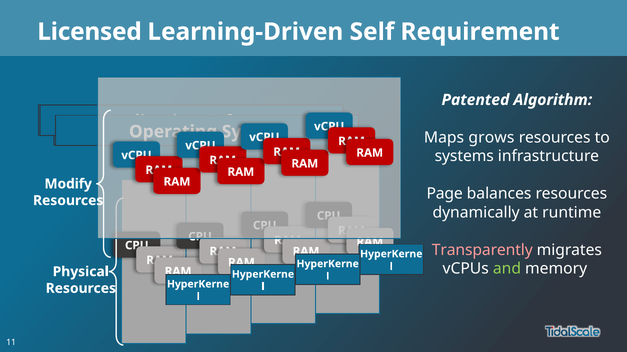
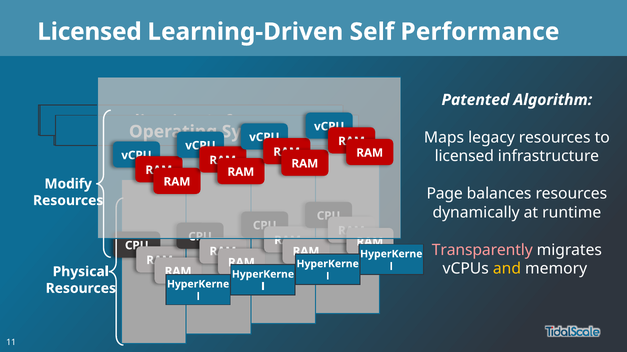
Requirement: Requirement -> Performance
grows: grows -> legacy
systems at (464, 156): systems -> licensed
and colour: light green -> yellow
